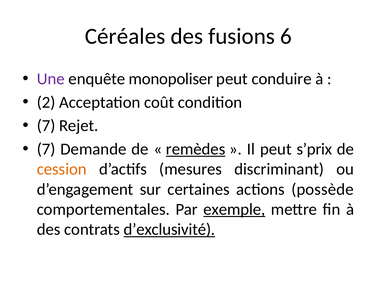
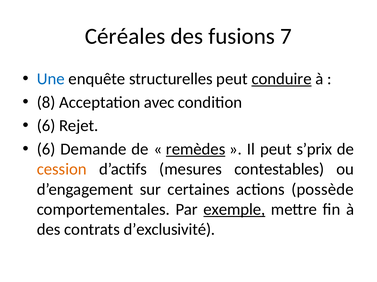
6: 6 -> 7
Une colour: purple -> blue
monopoliser: monopoliser -> structurelles
conduire underline: none -> present
2: 2 -> 8
coût: coût -> avec
7 at (46, 126): 7 -> 6
7 at (46, 150): 7 -> 6
discriminant: discriminant -> contestables
d’exclusivité underline: present -> none
